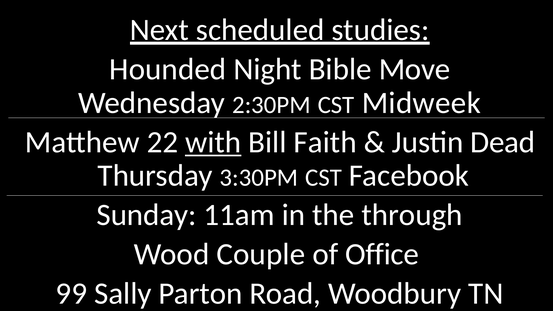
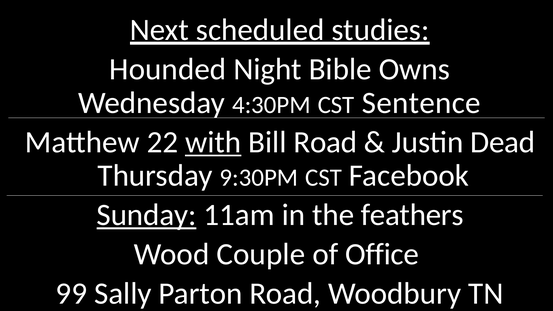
Move: Move -> Owns
2:30PM: 2:30PM -> 4:30PM
Midweek: Midweek -> Sentence
Bill Faith: Faith -> Road
3:30PM: 3:30PM -> 9:30PM
Sunday underline: none -> present
through: through -> feathers
